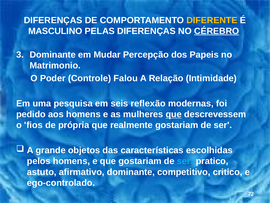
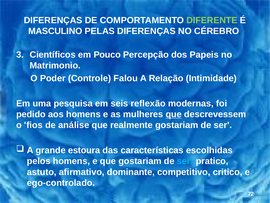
DIFERENTE colour: yellow -> light green
CÉREBRO underline: present -> none
Dominante at (53, 55): Dominante -> Científicos
Mudar: Mudar -> Pouco
própria: própria -> análise
objetos: objetos -> estoura
